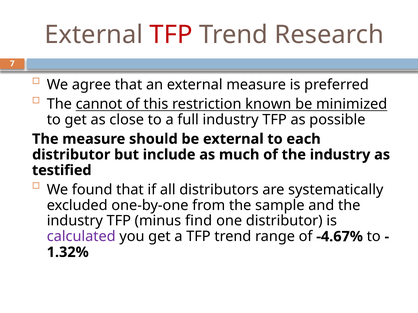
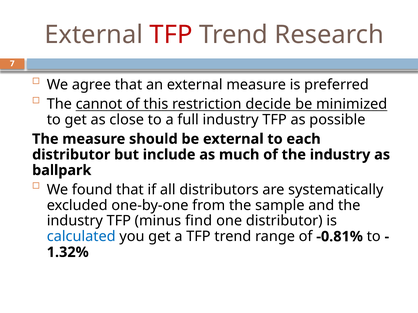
known: known -> decide
testified: testified -> ballpark
calculated colour: purple -> blue
-4.67%: -4.67% -> -0.81%
